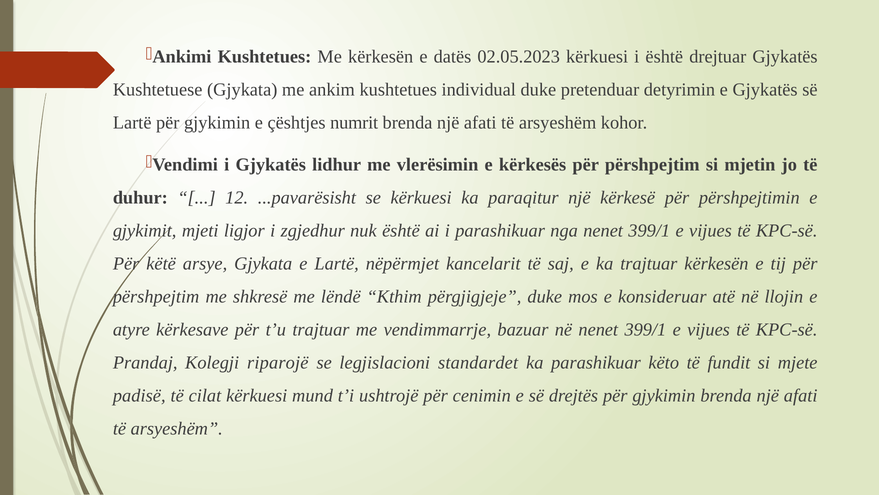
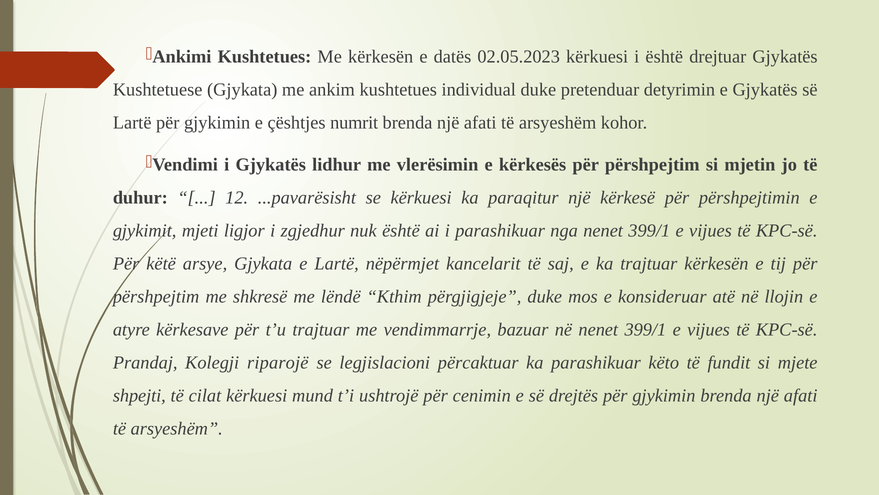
standardet: standardet -> përcaktuar
padisë: padisë -> shpejti
